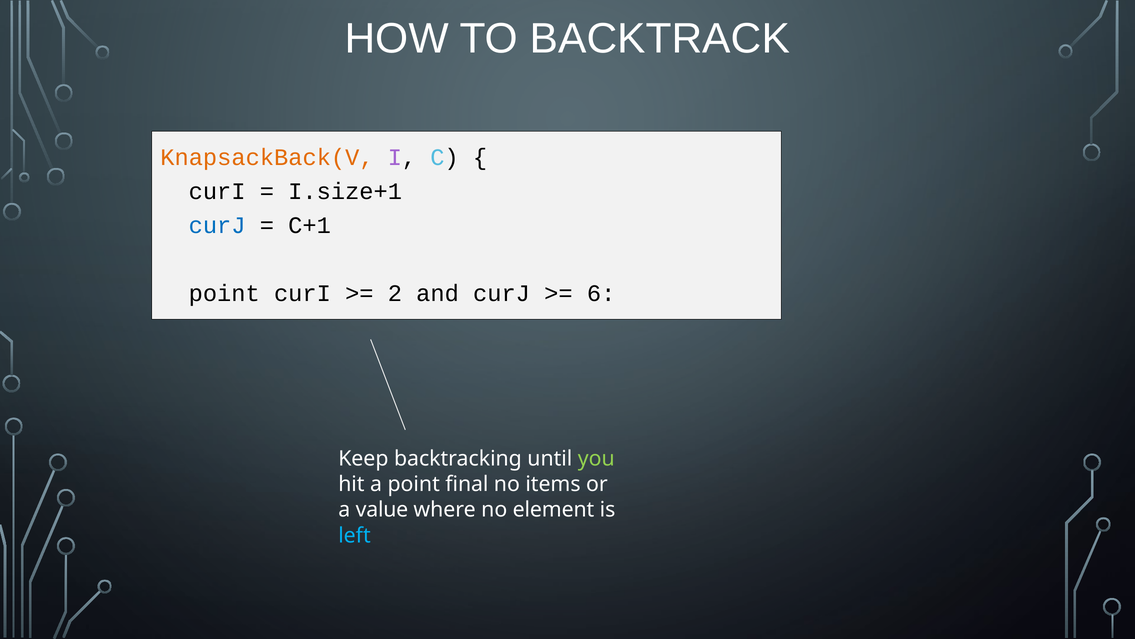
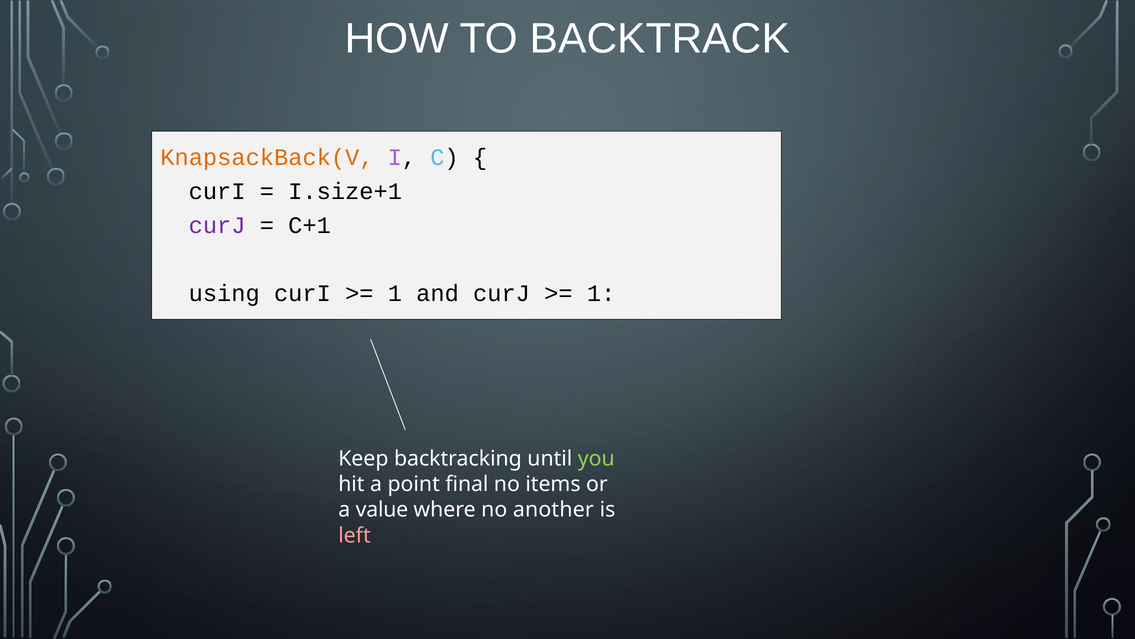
curJ at (217, 225) colour: blue -> purple
point at (224, 293): point -> using
2 at (395, 293): 2 -> 1
6 at (601, 293): 6 -> 1
element: element -> another
left colour: light blue -> pink
